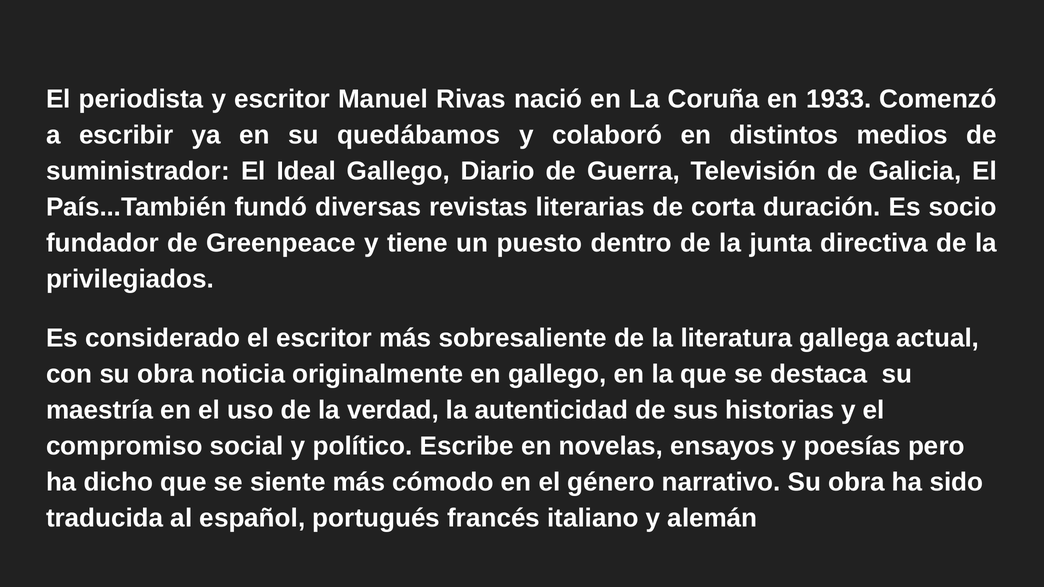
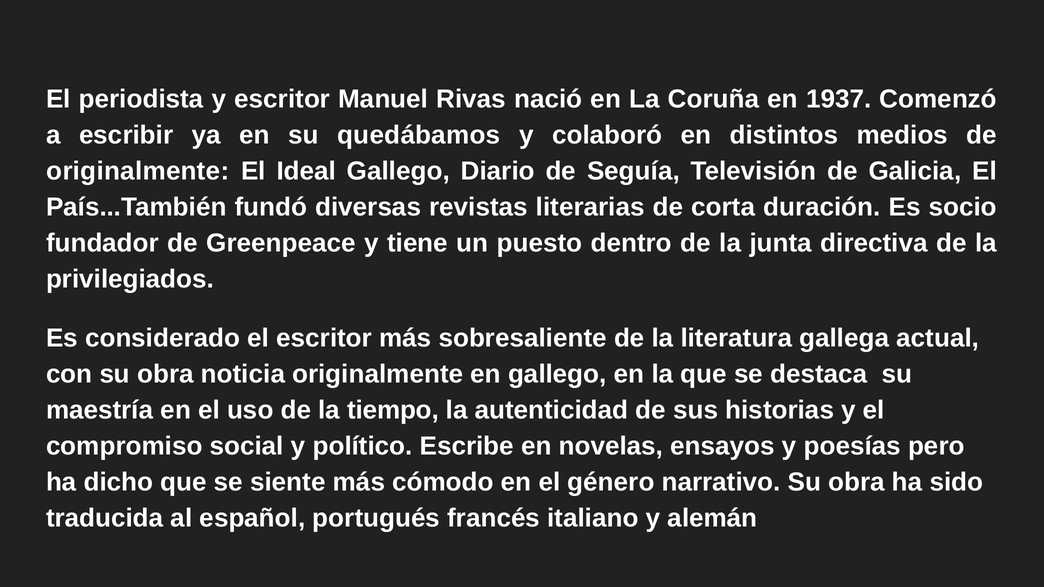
1933: 1933 -> 1937
suministrador at (138, 171): suministrador -> originalmente
Guerra: Guerra -> Seguía
verdad: verdad -> tiempo
